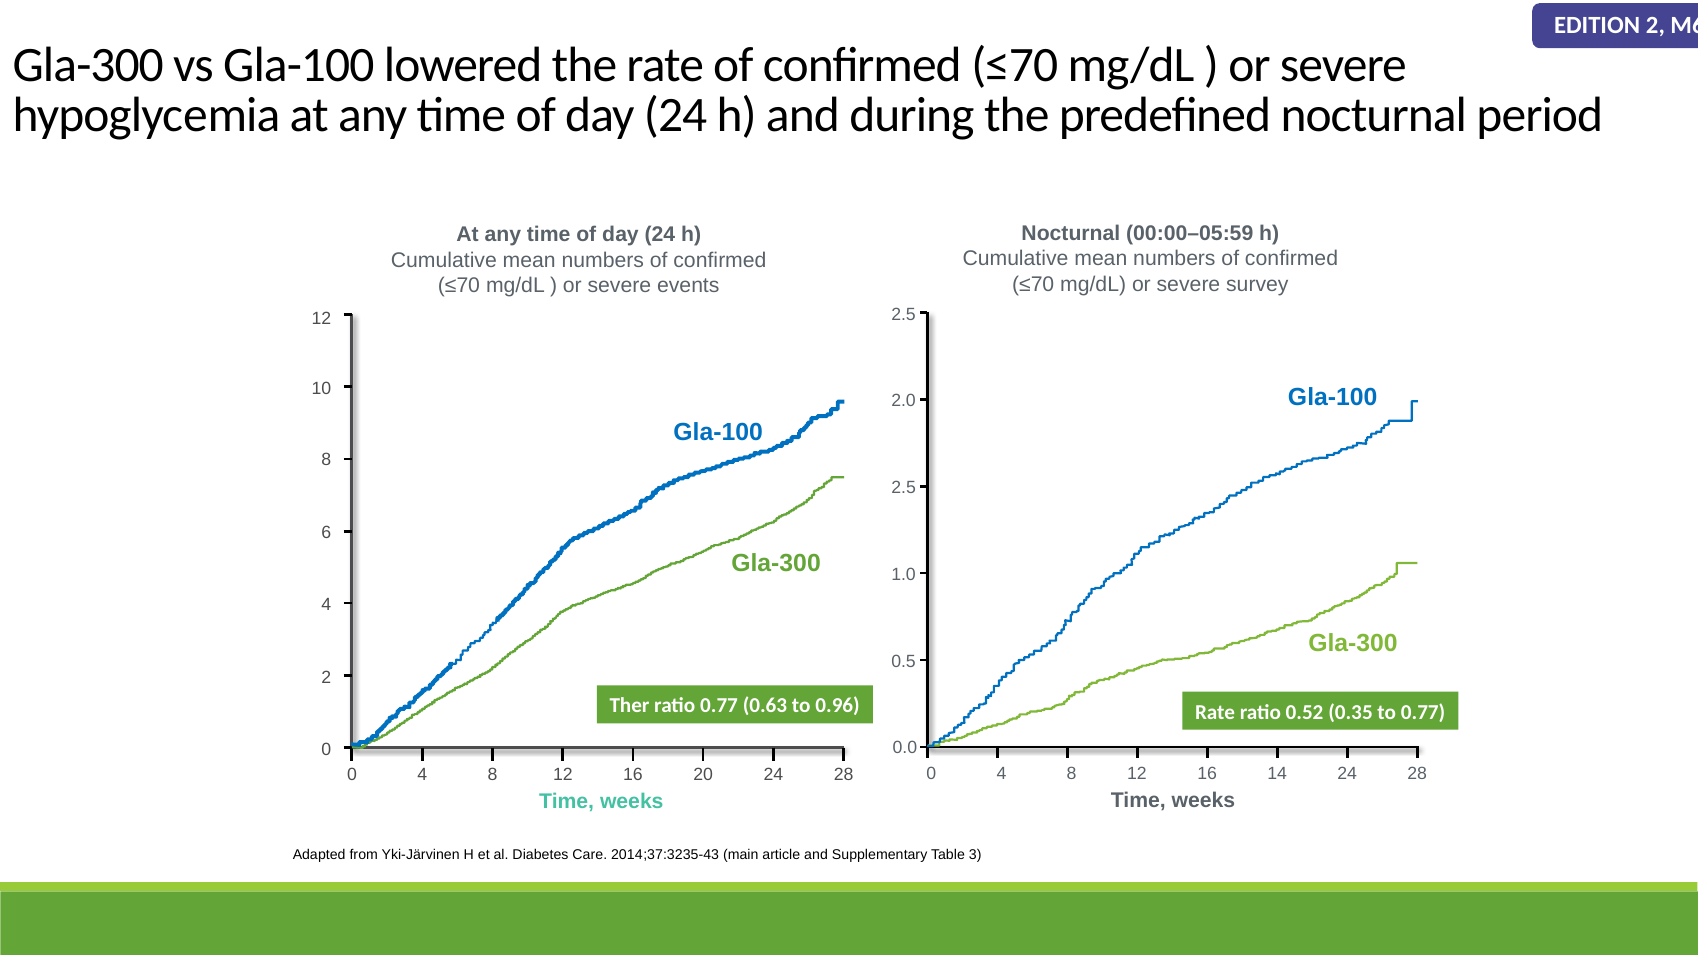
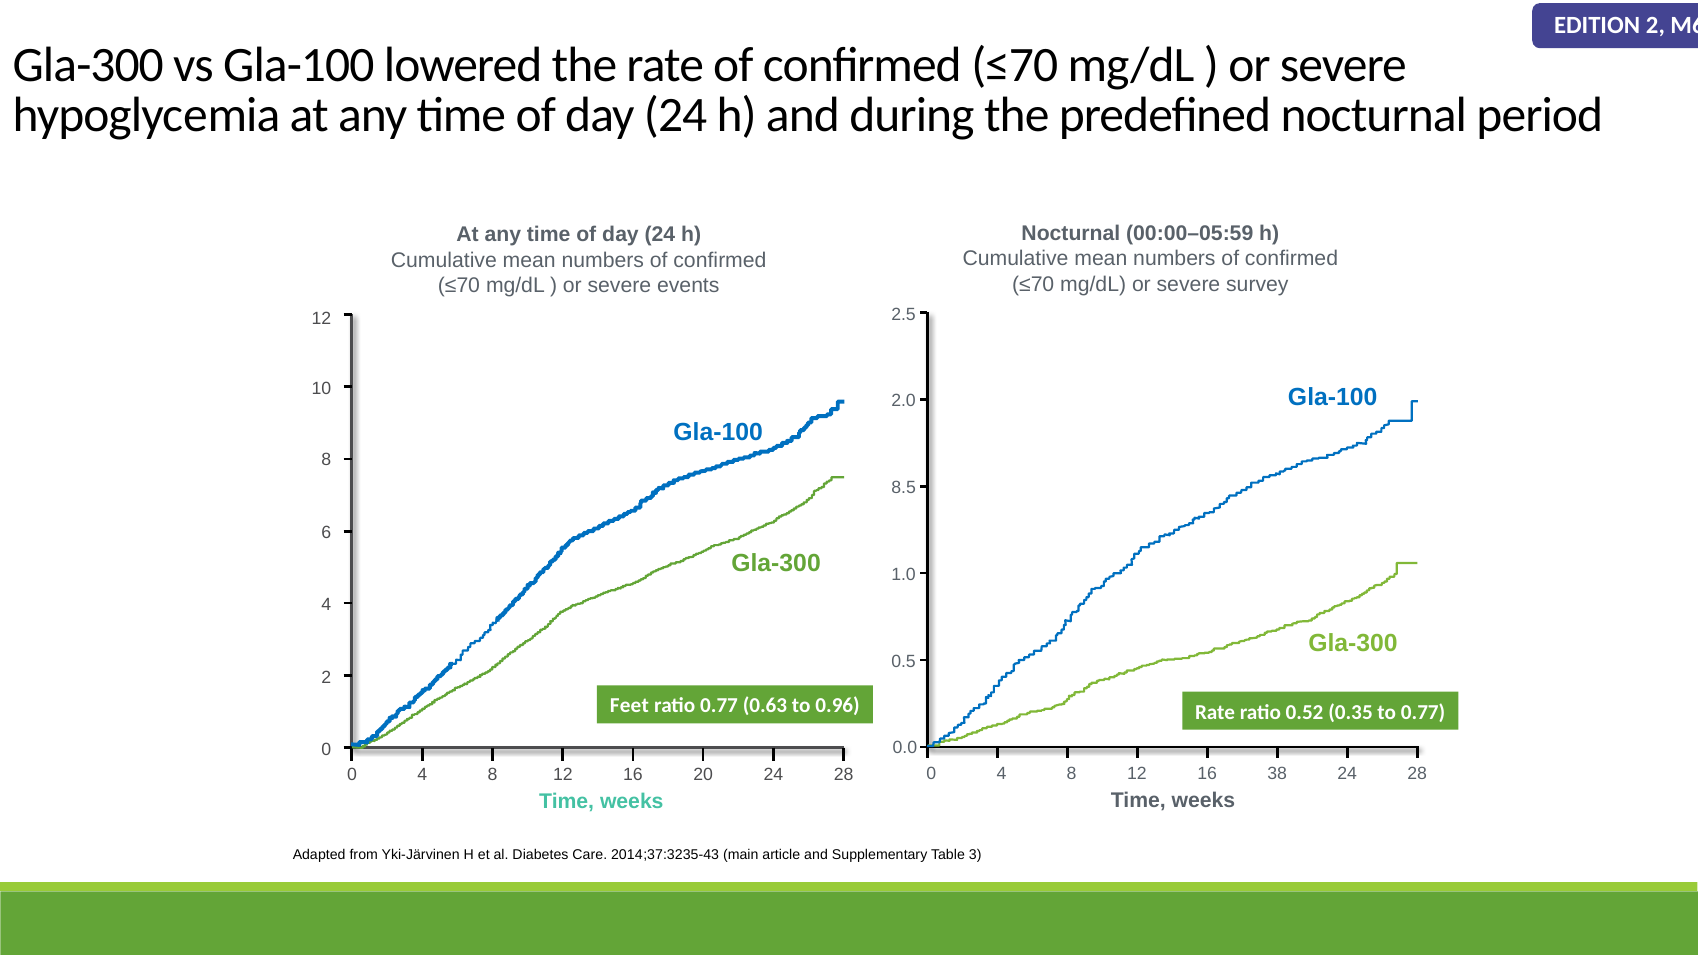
2.5 at (904, 488): 2.5 -> 8.5
Ther: Ther -> Feet
14: 14 -> 38
